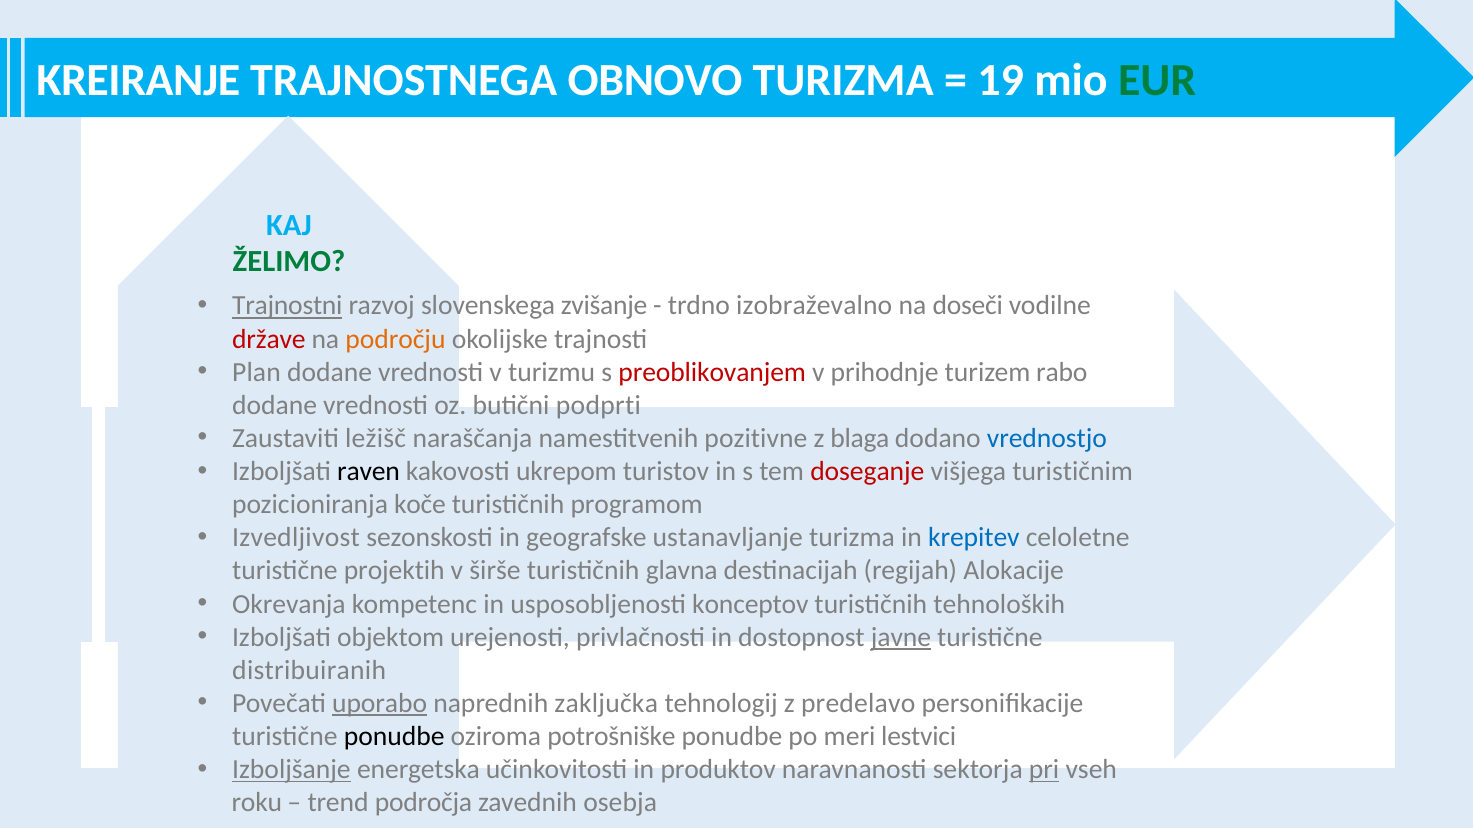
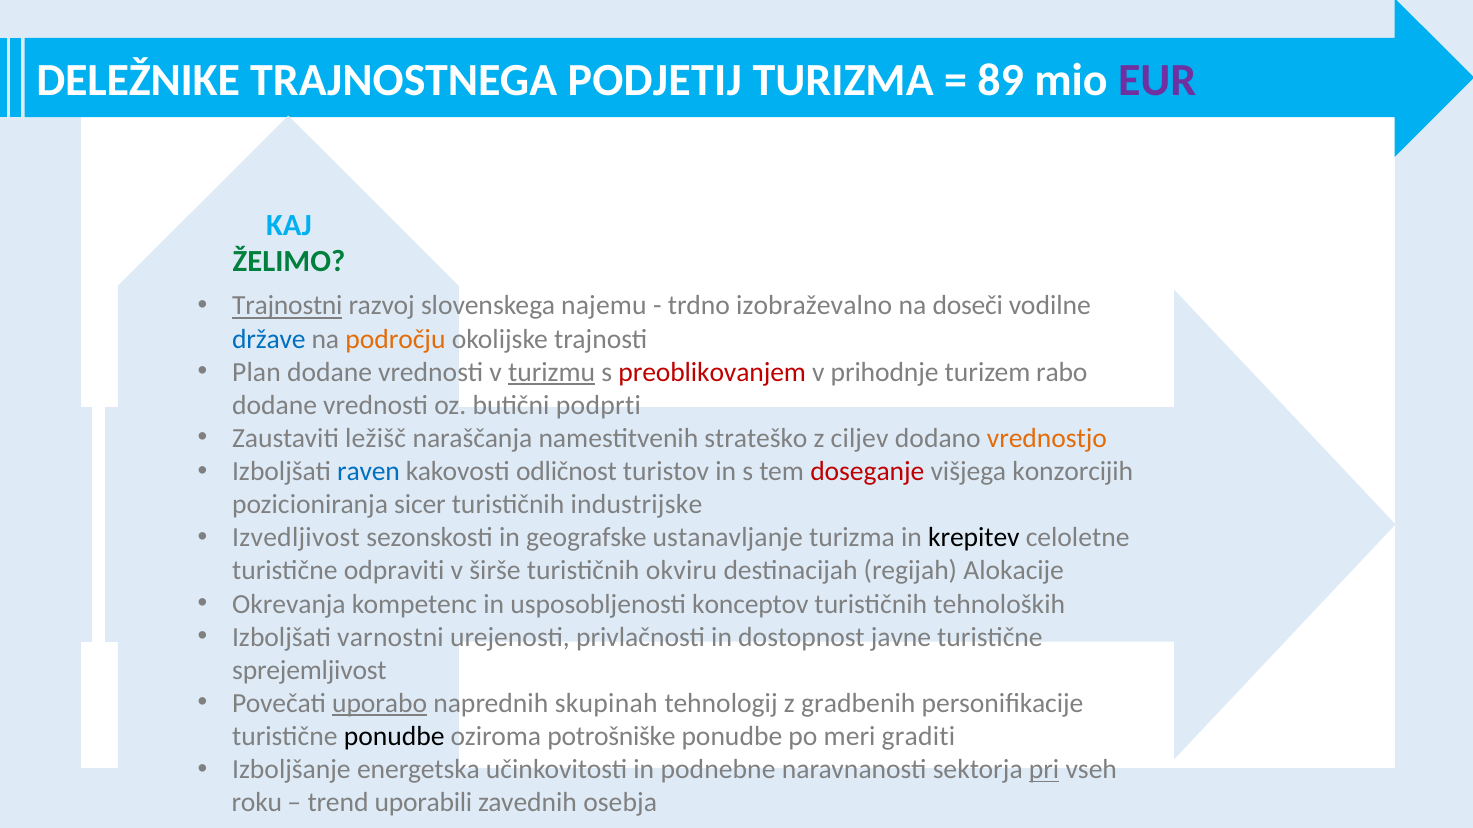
KREIRANJE: KREIRANJE -> DELEŽNIKE
OBNOVO: OBNOVO -> PODJETIJ
19: 19 -> 89
EUR colour: green -> purple
zvišanje: zvišanje -> najemu
države colour: red -> blue
turizmu underline: none -> present
pozitivne: pozitivne -> strateško
blaga: blaga -> ciljev
vrednostjo colour: blue -> orange
raven colour: black -> blue
ukrepom: ukrepom -> odličnost
turističnim: turističnim -> konzorcijih
koče: koče -> sicer
programom: programom -> industrijske
krepitev colour: blue -> black
projektih: projektih -> odpraviti
glavna: glavna -> okviru
objektom: objektom -> varnostni
javne underline: present -> none
distribuiranih: distribuiranih -> sprejemljivost
zaključka: zaključka -> skupinah
predelavo: predelavo -> gradbenih
lestvici: lestvici -> graditi
Izboljšanje underline: present -> none
produktov: produktov -> podnebne
področja: področja -> uporabili
